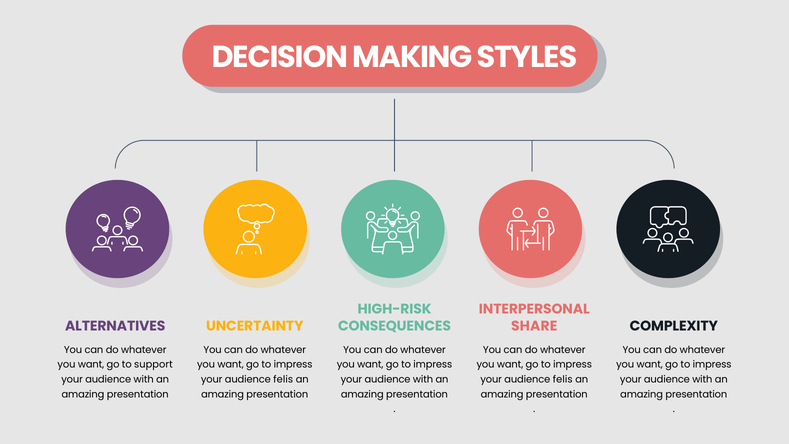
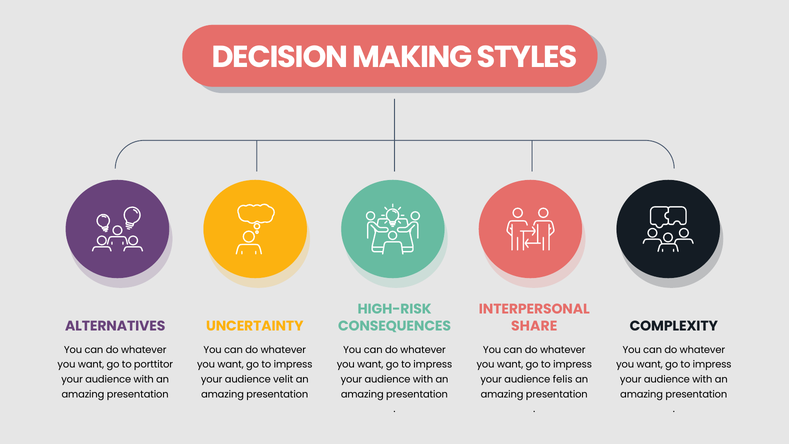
support: support -> porttitor
felis at (283, 379): felis -> velit
